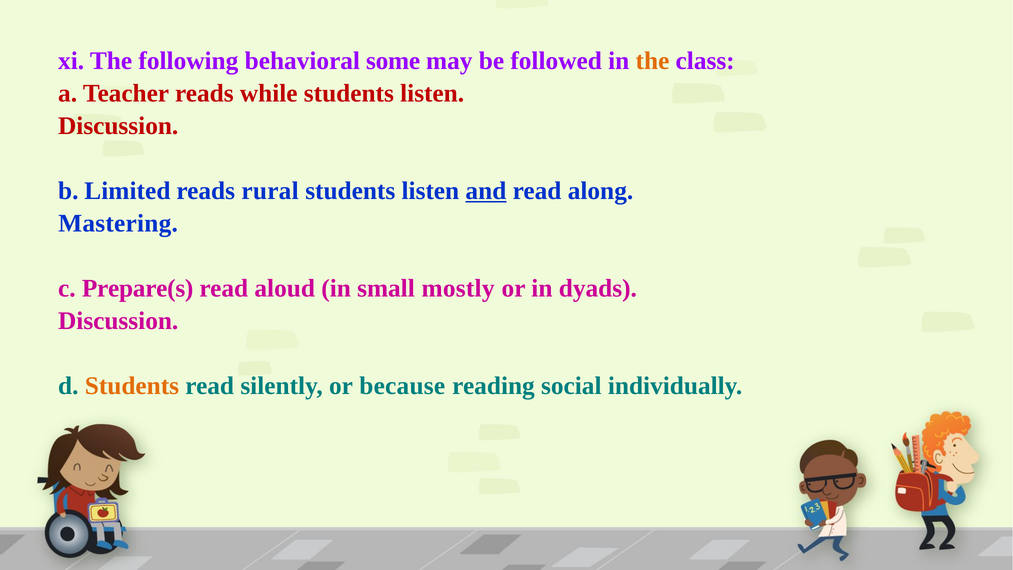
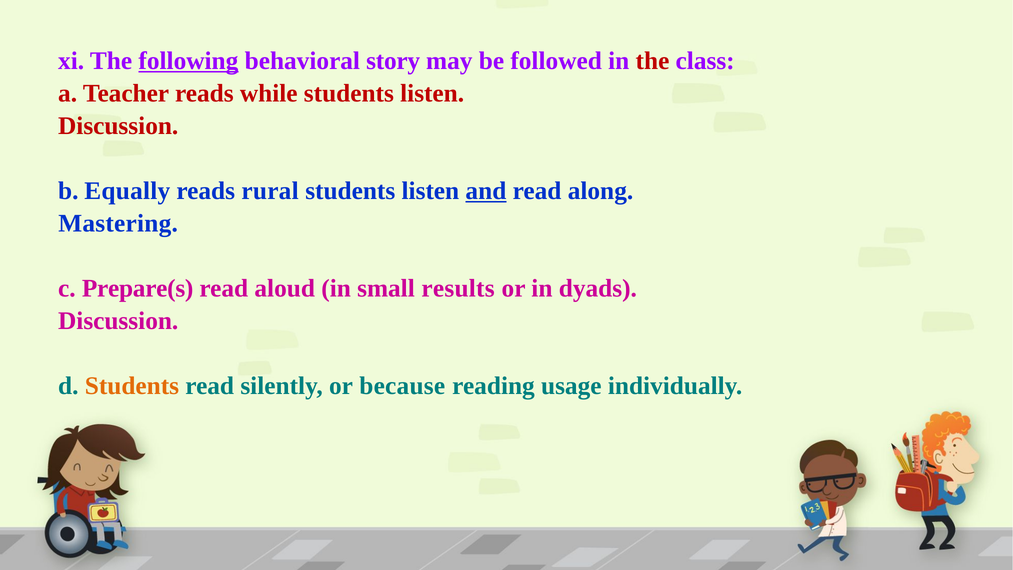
following underline: none -> present
some: some -> story
the at (652, 61) colour: orange -> red
Limited: Limited -> Equally
mostly: mostly -> results
social: social -> usage
